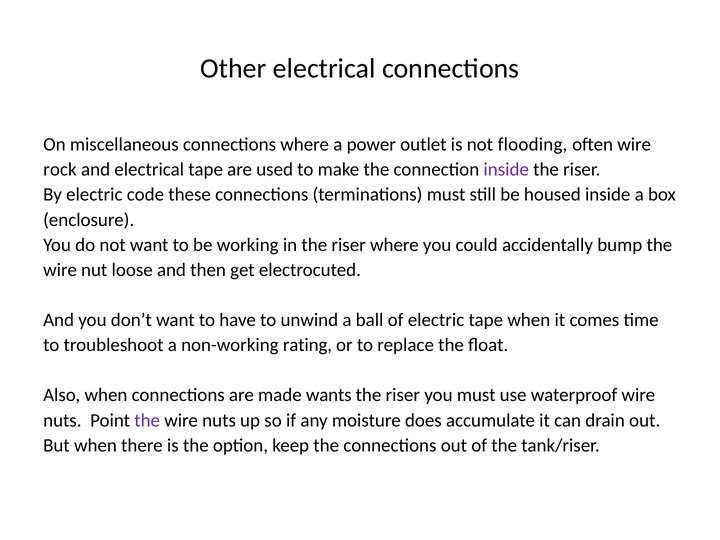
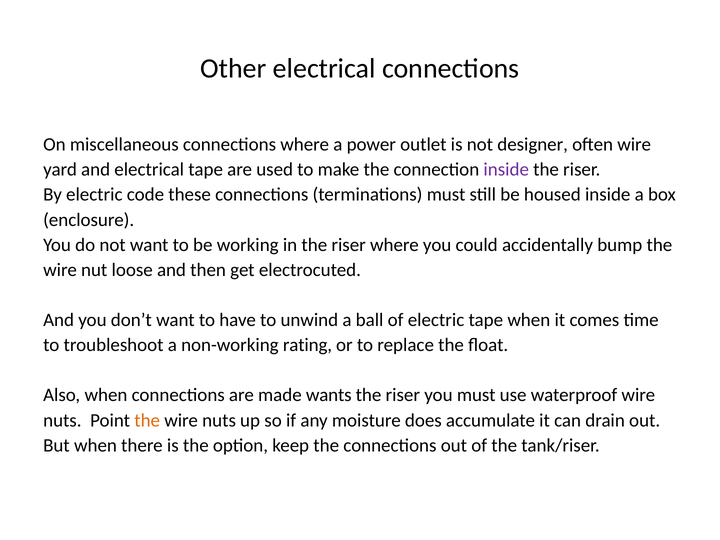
flooding: flooding -> designer
rock: rock -> yard
the at (147, 420) colour: purple -> orange
